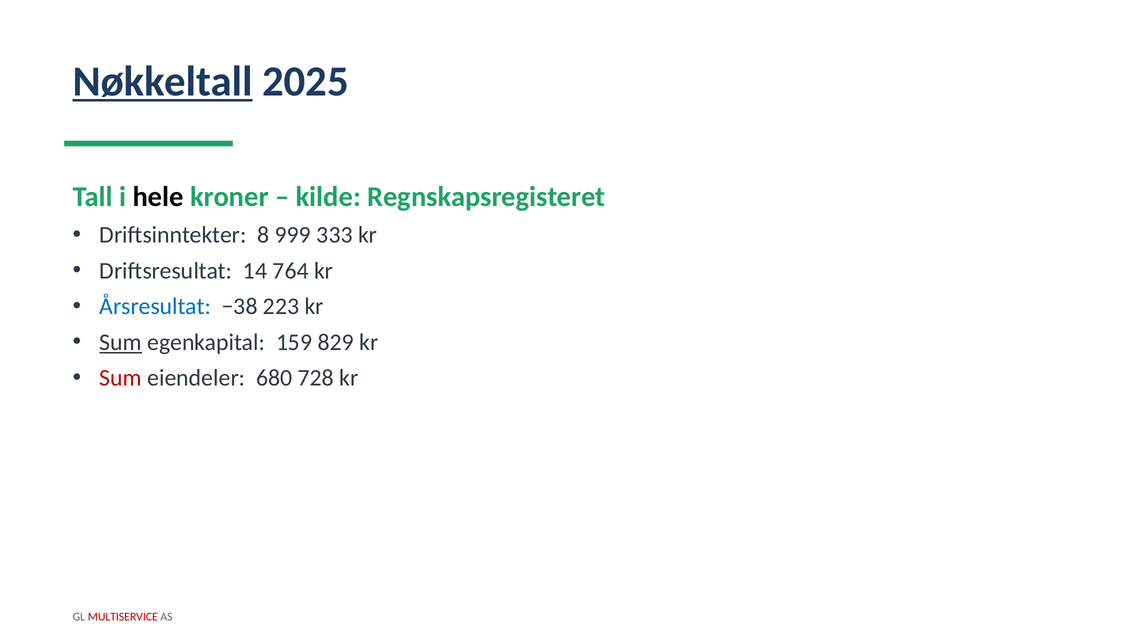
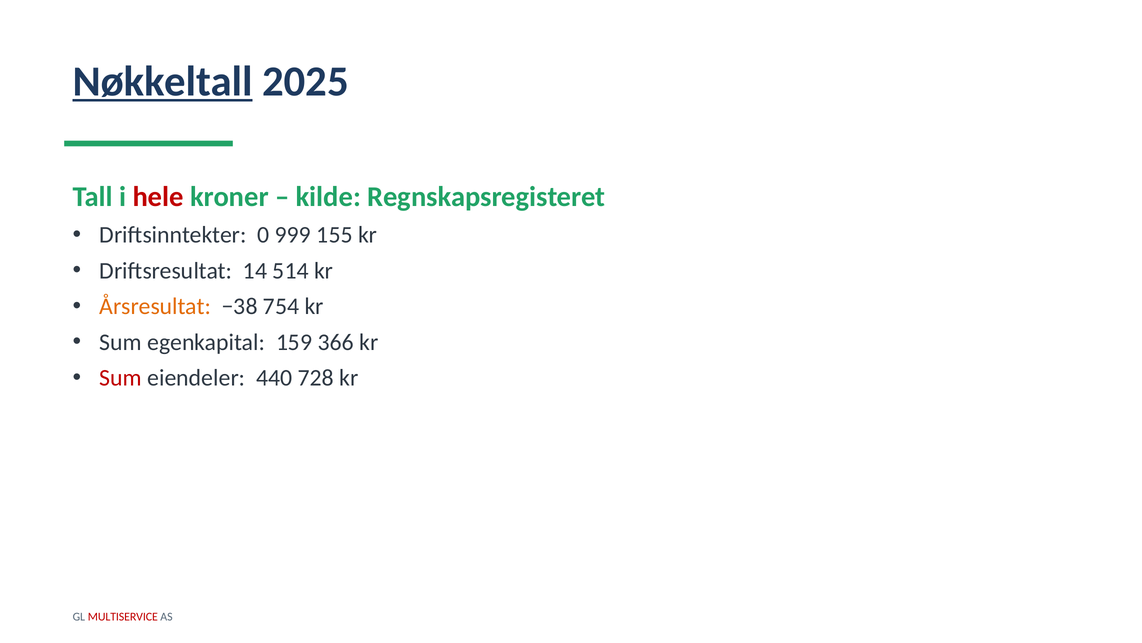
hele colour: black -> red
8: 8 -> 0
333: 333 -> 155
764: 764 -> 514
Årsresultat colour: blue -> orange
223: 223 -> 754
Sum at (121, 342) underline: present -> none
829: 829 -> 366
680: 680 -> 440
